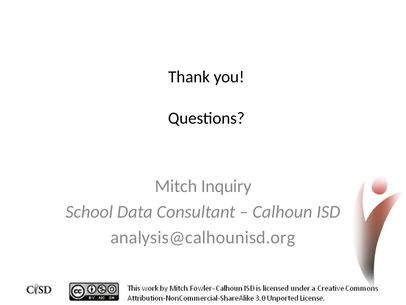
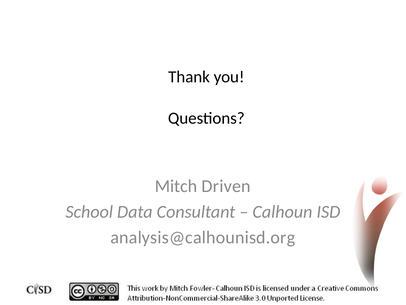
Inquiry: Inquiry -> Driven
